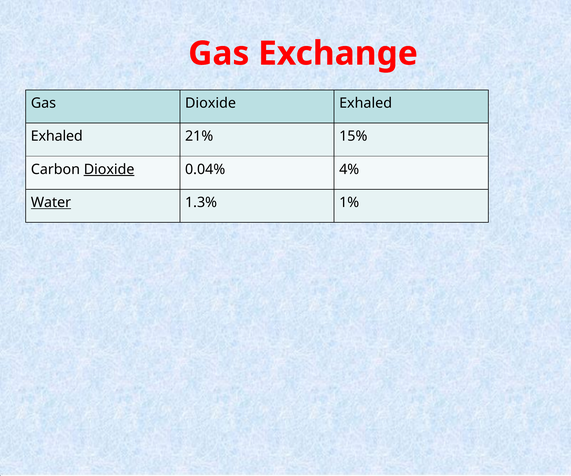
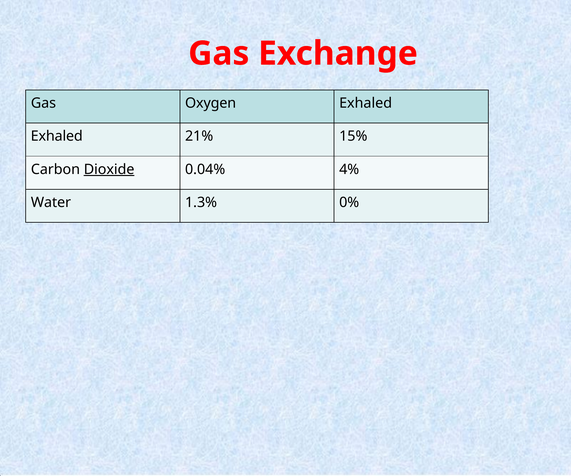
Gas Dioxide: Dioxide -> Oxygen
Water underline: present -> none
1%: 1% -> 0%
